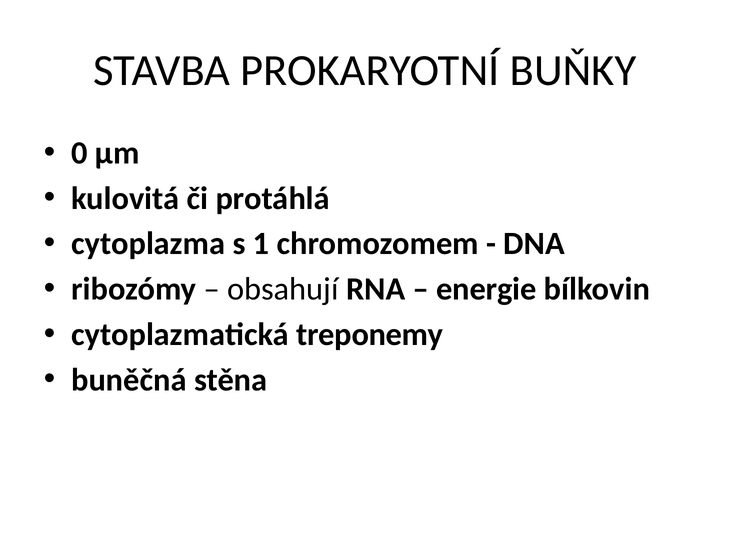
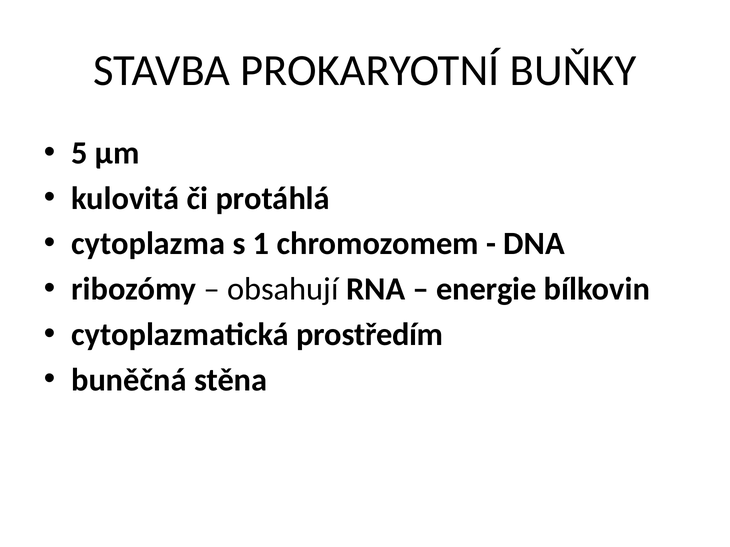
0: 0 -> 5
treponemy: treponemy -> prostředím
